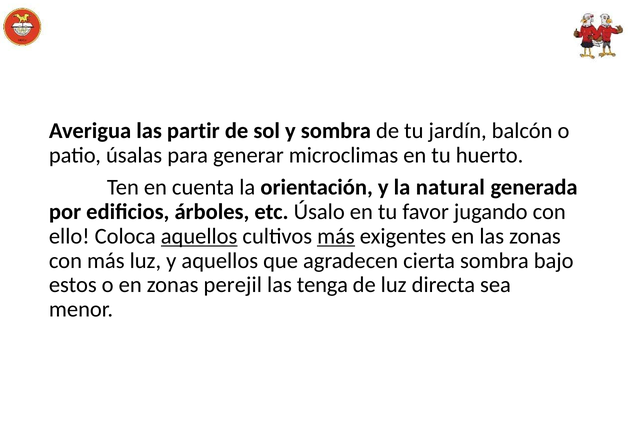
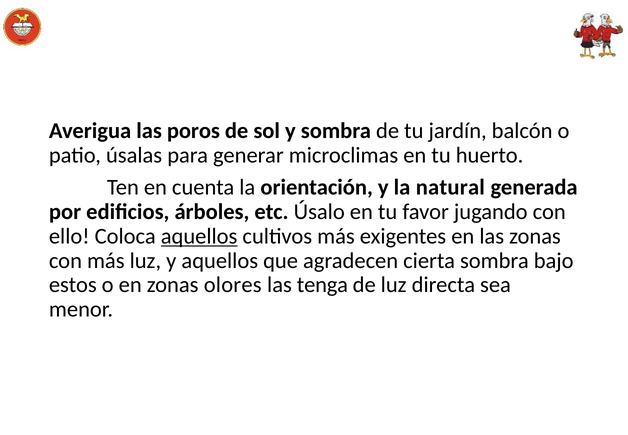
partir: partir -> poros
más at (336, 236) underline: present -> none
perejil: perejil -> olores
